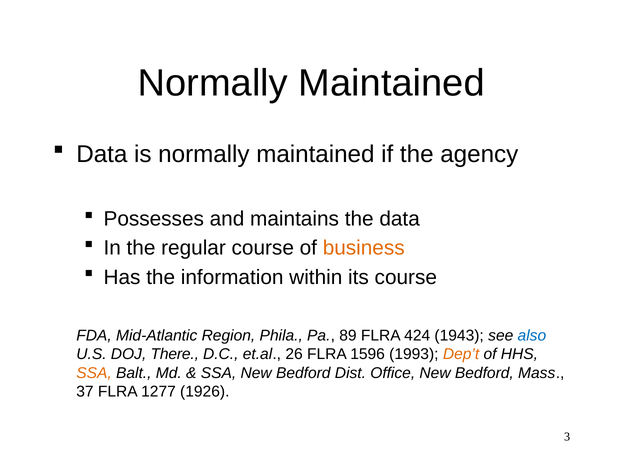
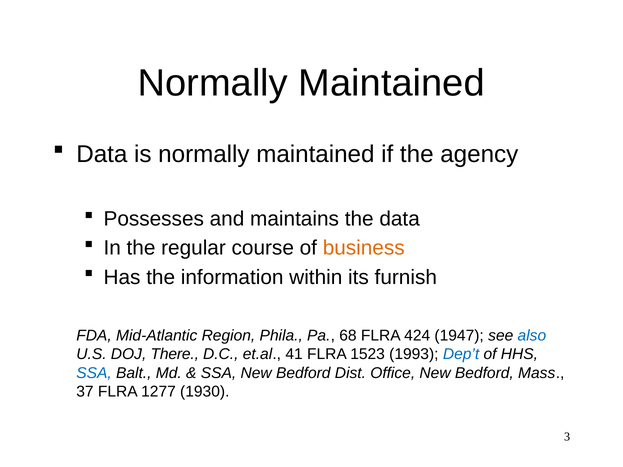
its course: course -> furnish
89: 89 -> 68
1943: 1943 -> 1947
26: 26 -> 41
1596: 1596 -> 1523
Dep’t colour: orange -> blue
SSA at (94, 373) colour: orange -> blue
1926: 1926 -> 1930
